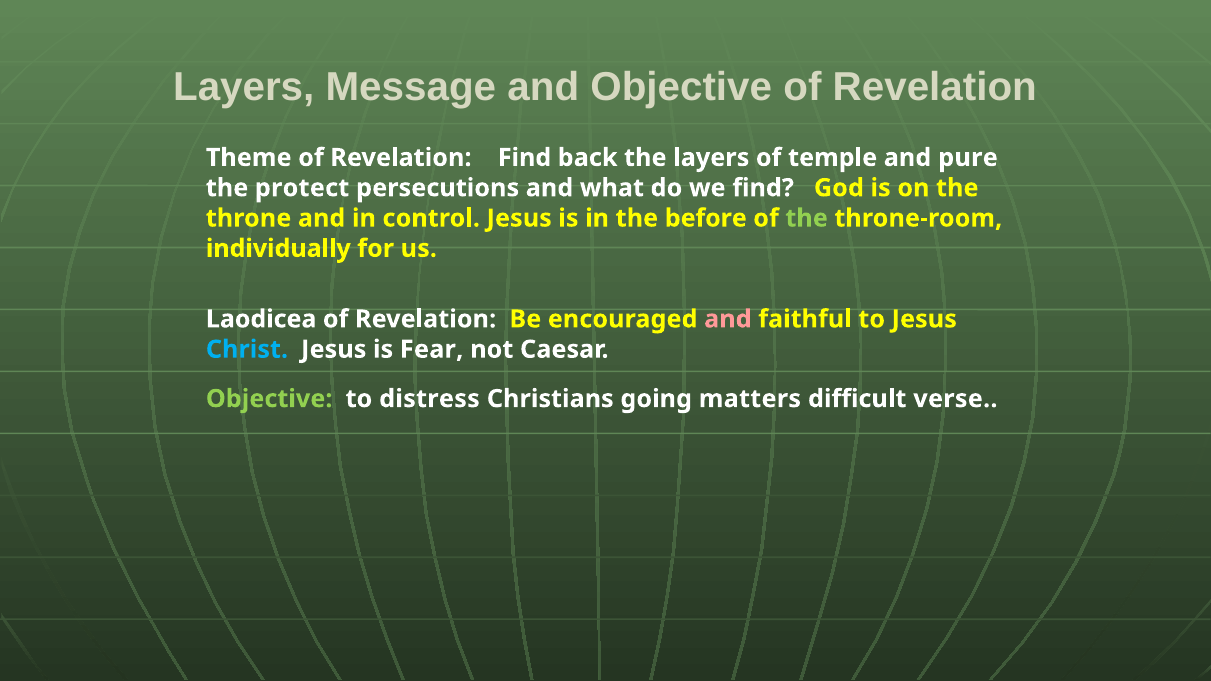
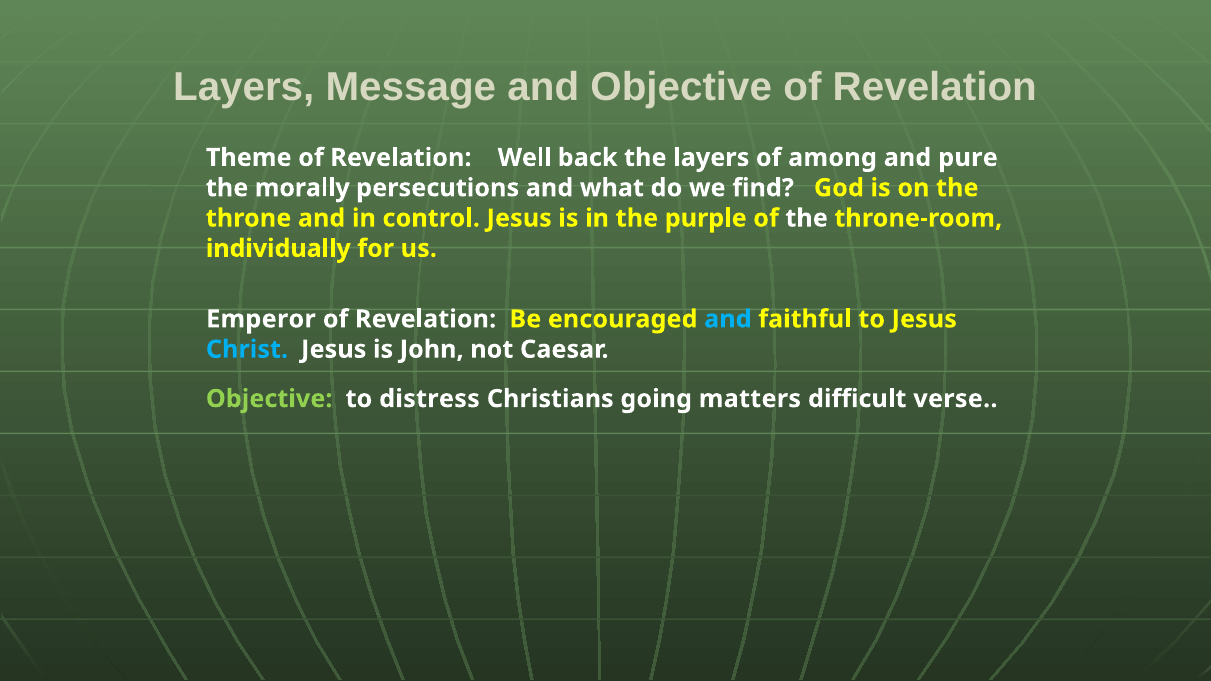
Revelation Find: Find -> Well
temple: temple -> among
protect: protect -> morally
before: before -> purple
the at (807, 218) colour: light green -> white
Laodicea: Laodicea -> Emperor
and at (728, 319) colour: pink -> light blue
Fear: Fear -> John
